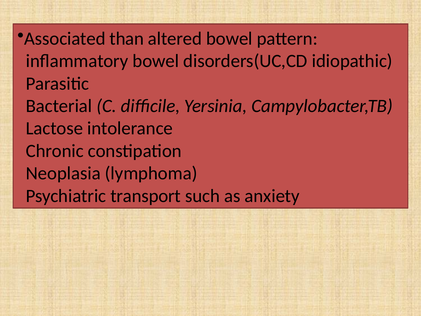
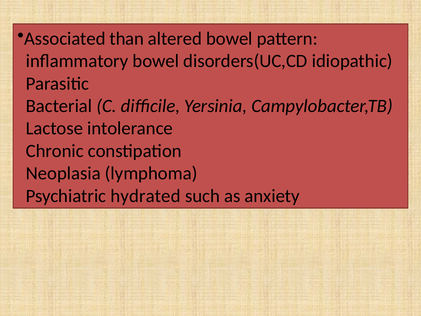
transport: transport -> hydrated
